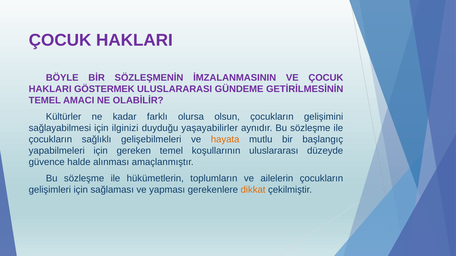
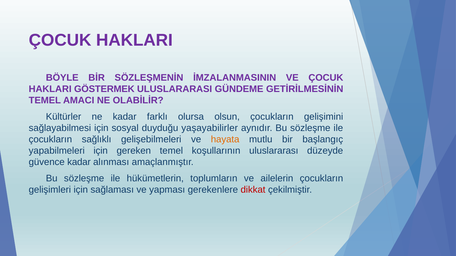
ilginizi: ilginizi -> sosyal
güvence halde: halde -> kadar
dikkat colour: orange -> red
